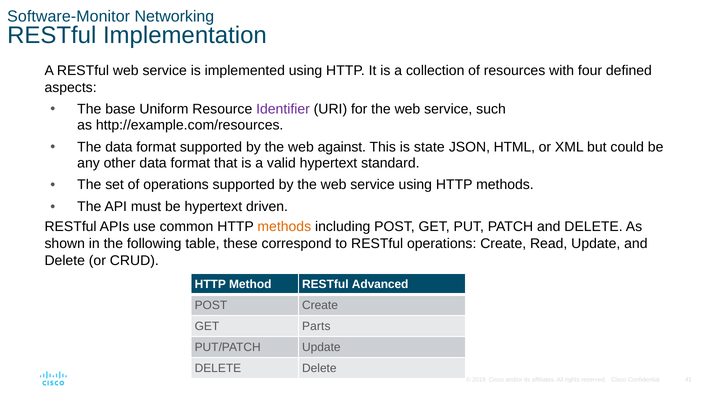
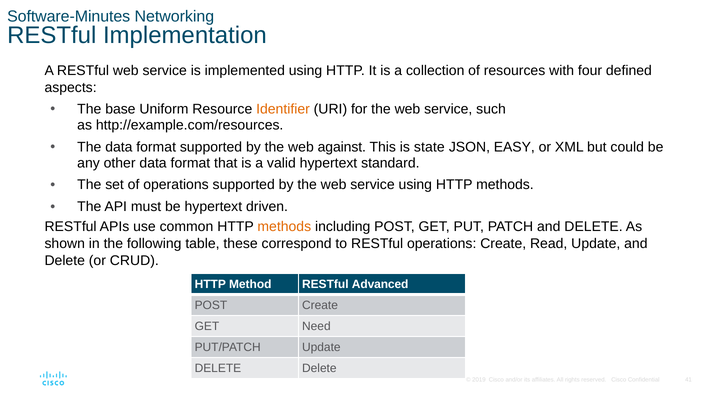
Software-Monitor: Software-Monitor -> Software-Minutes
Identifier colour: purple -> orange
HTML: HTML -> EASY
Parts: Parts -> Need
